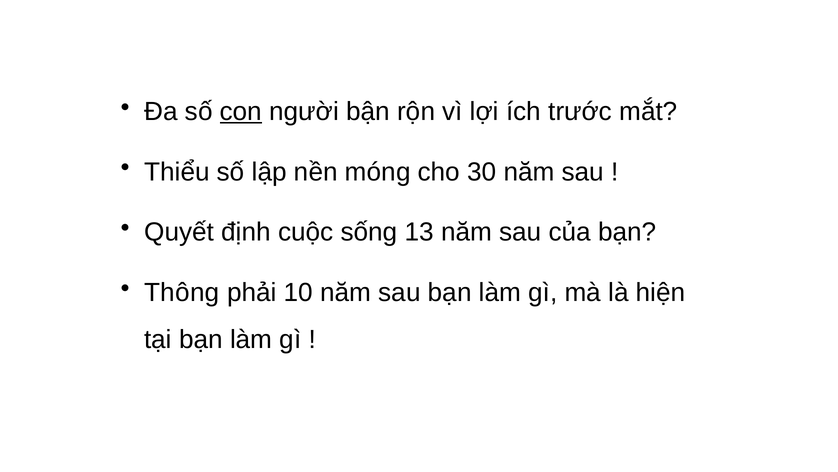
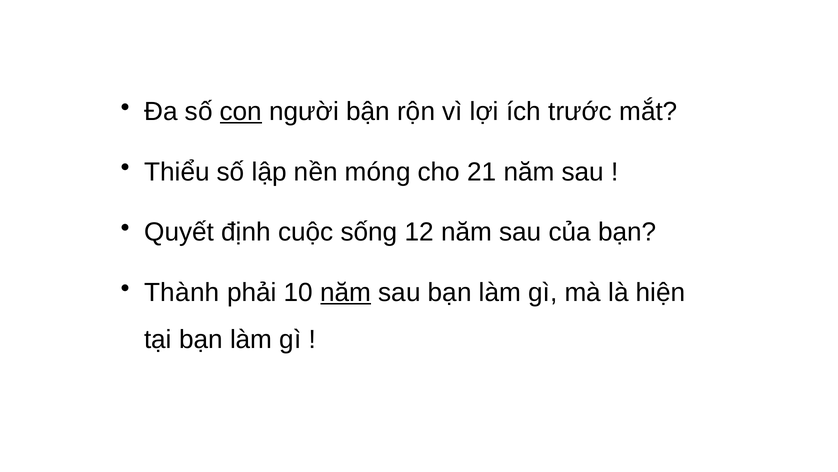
30: 30 -> 21
13: 13 -> 12
Thông: Thông -> Thành
năm at (346, 292) underline: none -> present
